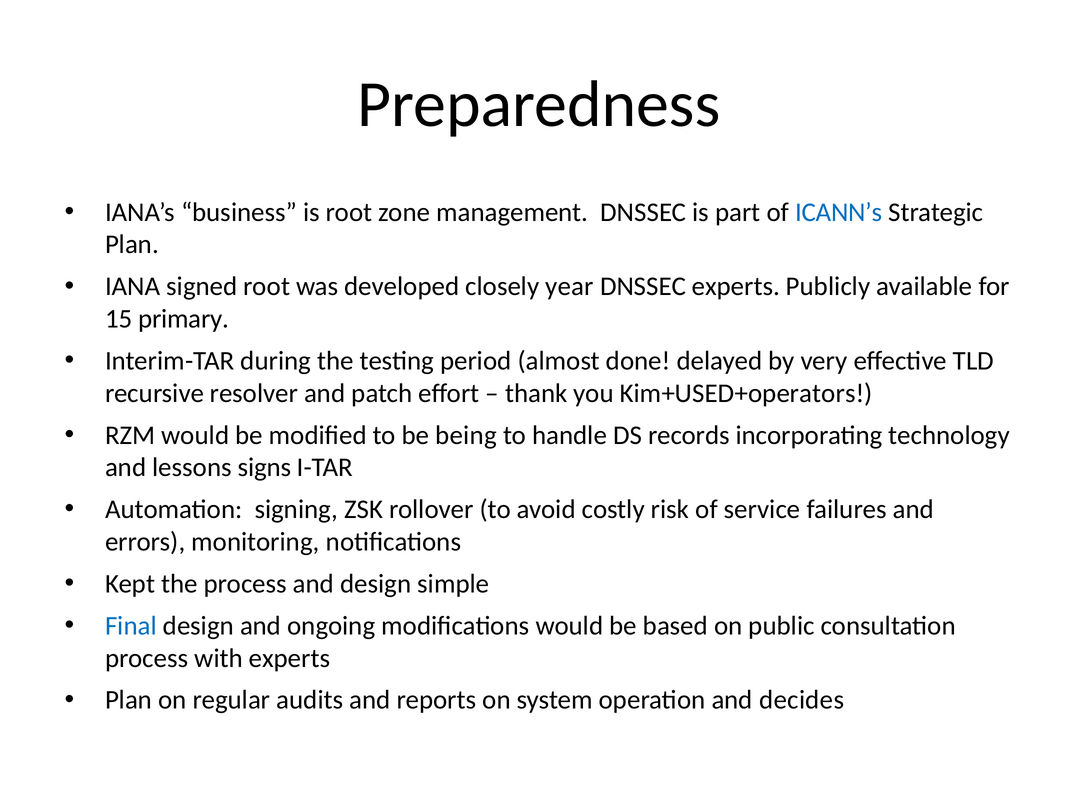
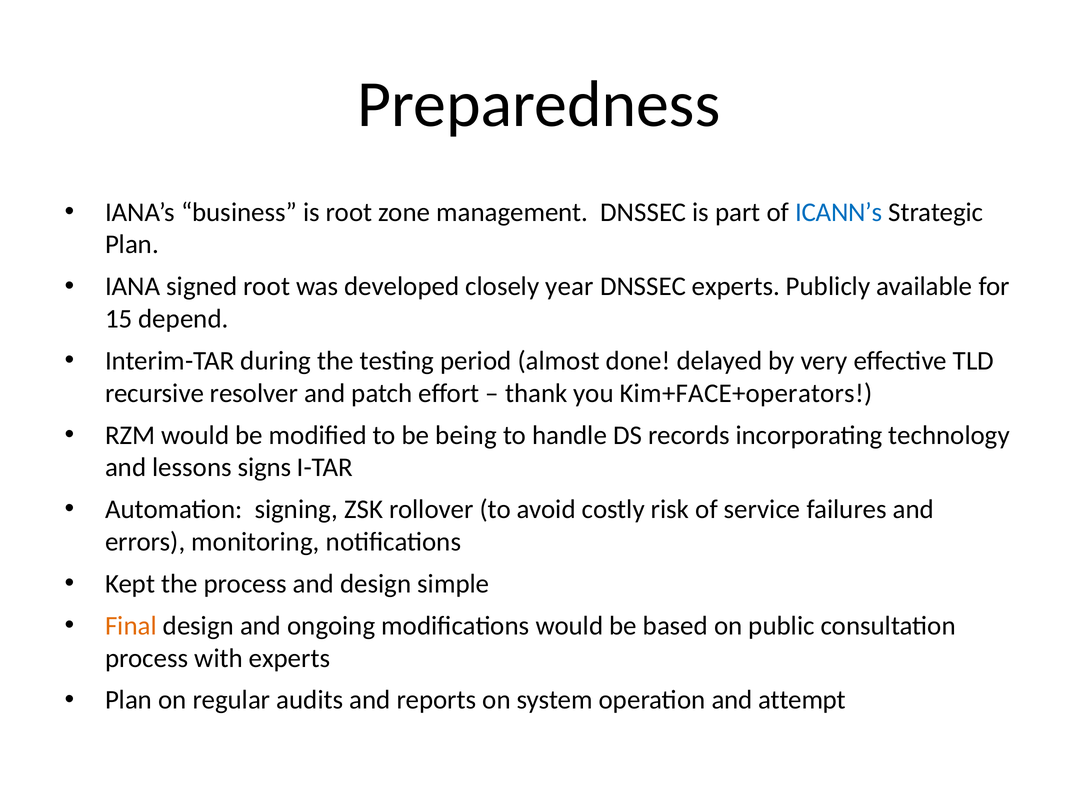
primary: primary -> depend
Kim+USED+operators: Kim+USED+operators -> Kim+FACE+operators
Final colour: blue -> orange
decides: decides -> attempt
